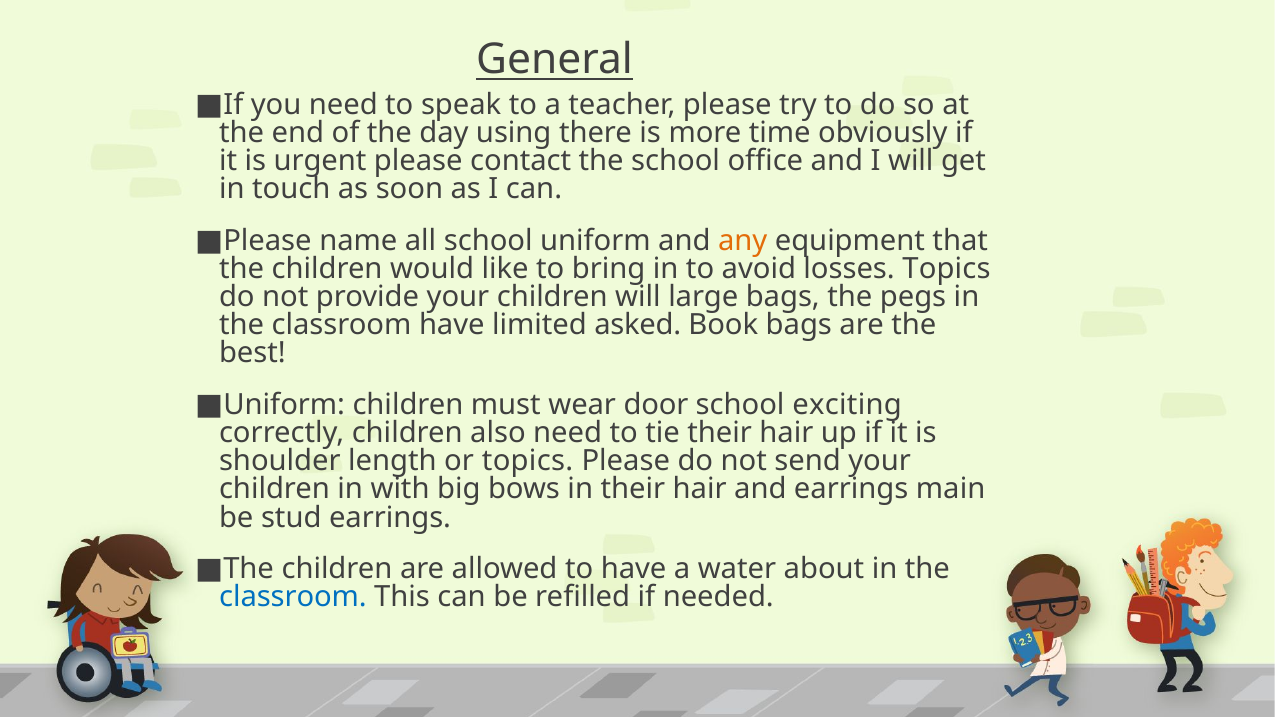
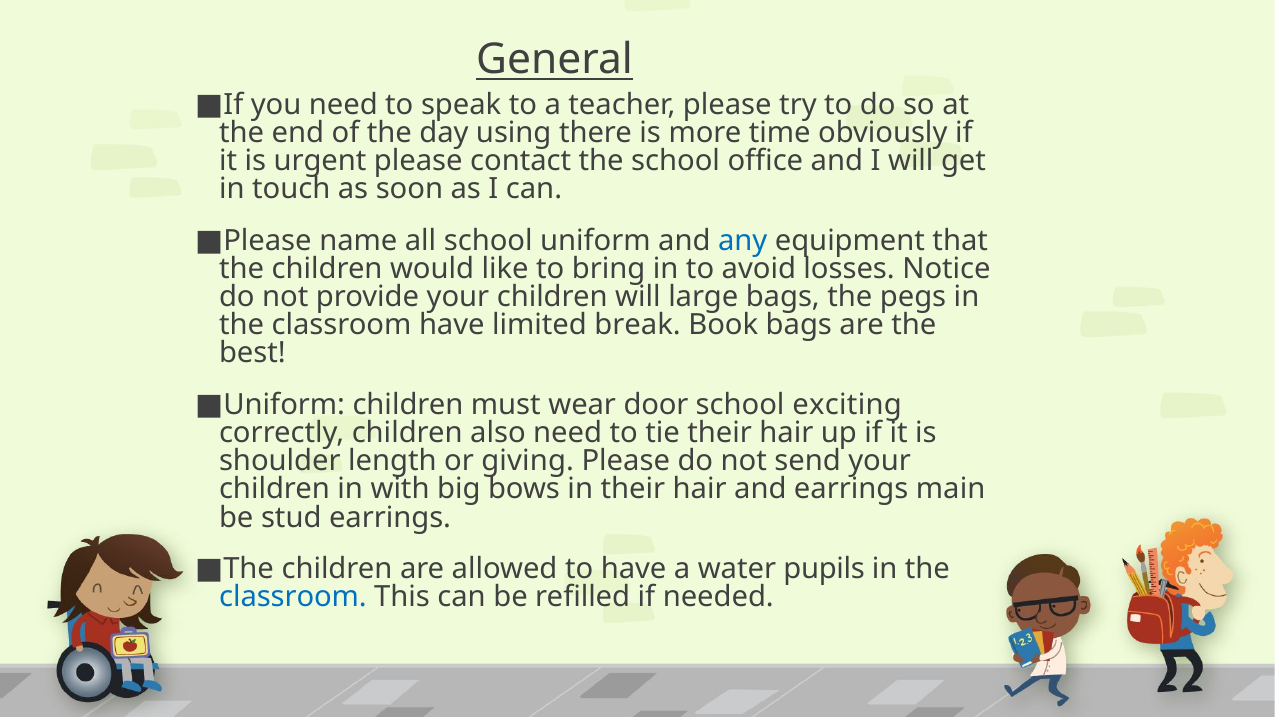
any colour: orange -> blue
losses Topics: Topics -> Notice
asked: asked -> break
or topics: topics -> giving
about: about -> pupils
